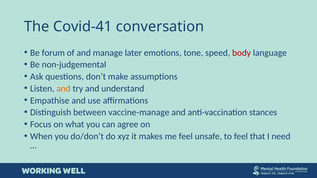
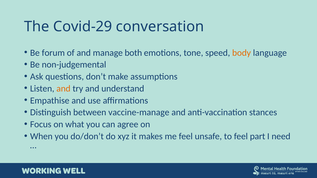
Covid-41: Covid-41 -> Covid-29
later: later -> both
body colour: red -> orange
that: that -> part
